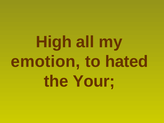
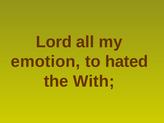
High: High -> Lord
Your: Your -> With
